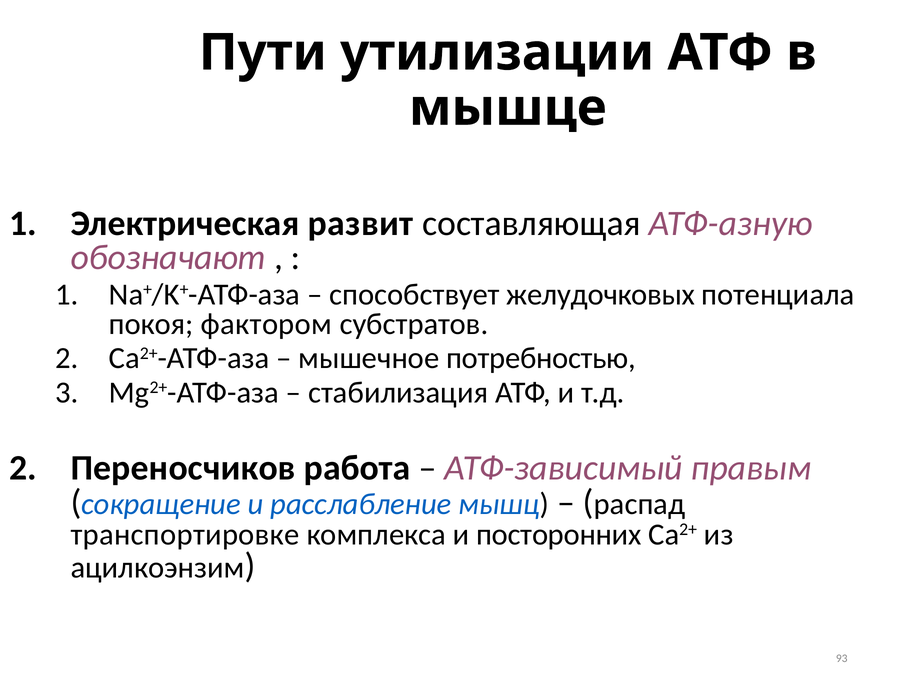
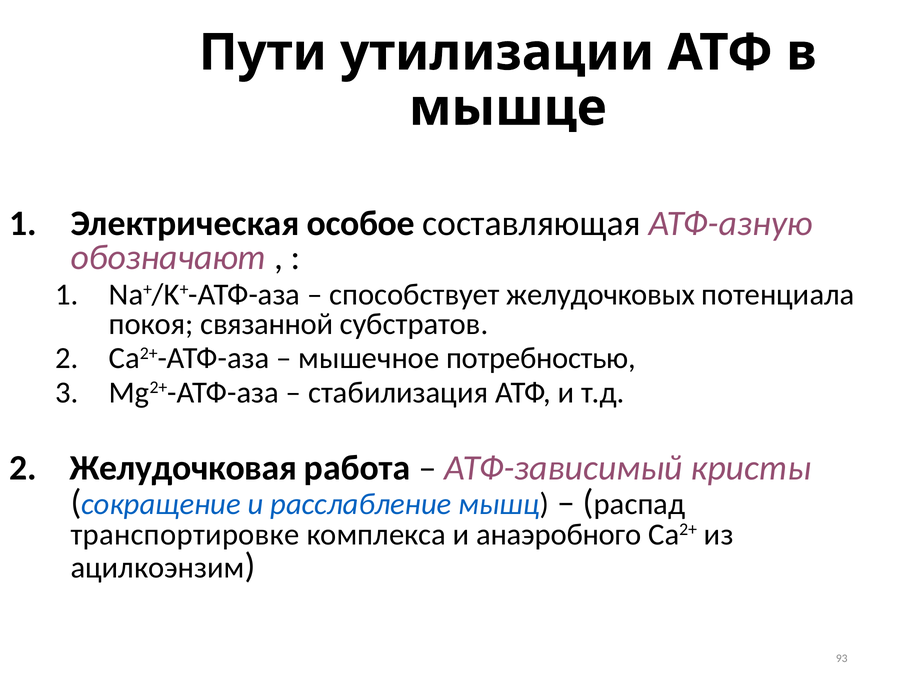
развит: развит -> особое
фактором: фактором -> связанной
Переносчиков: Переносчиков -> Желудочковая
правым: правым -> кристы
посторонних: посторонних -> анаэробного
